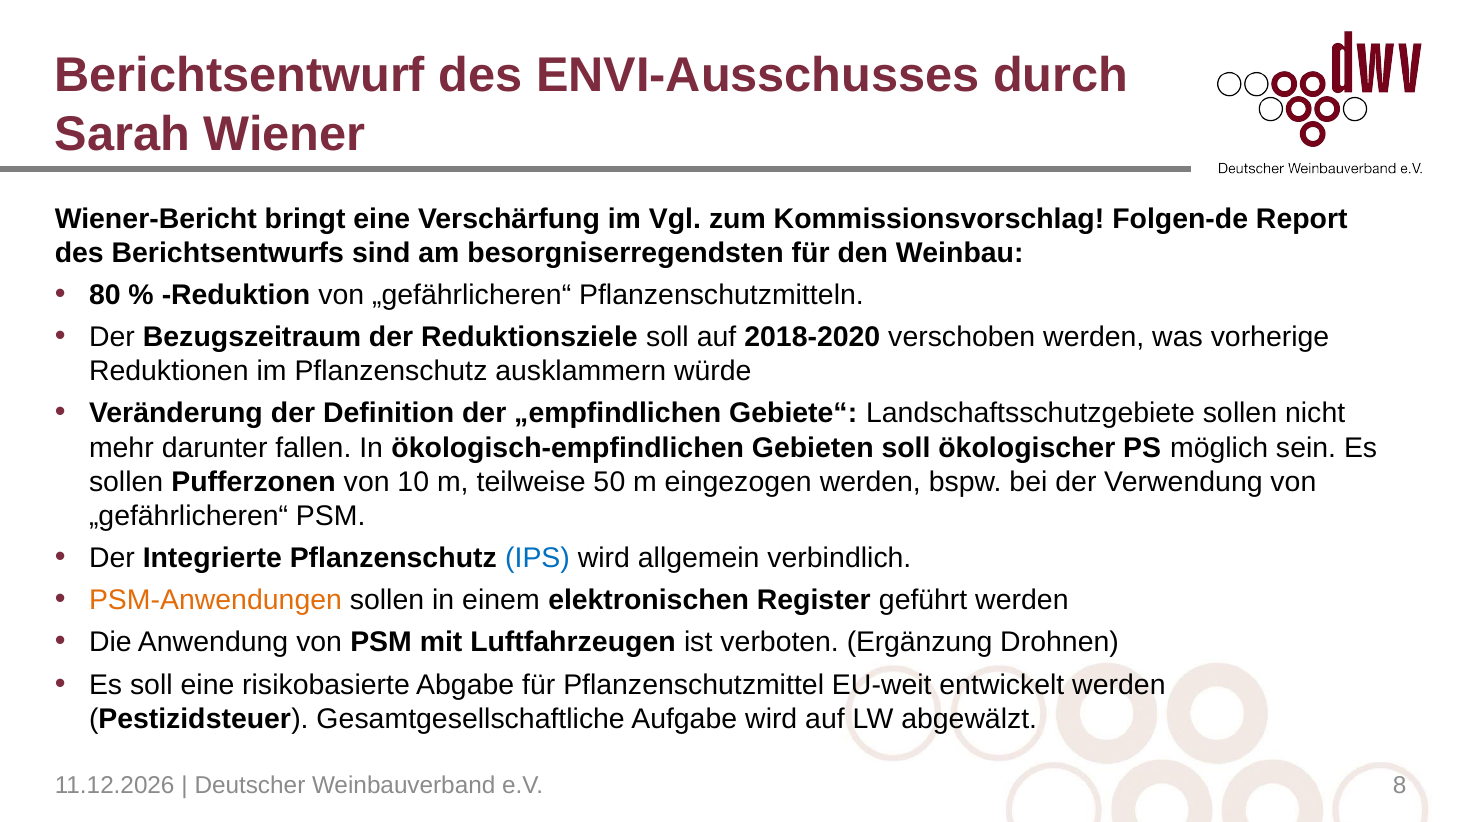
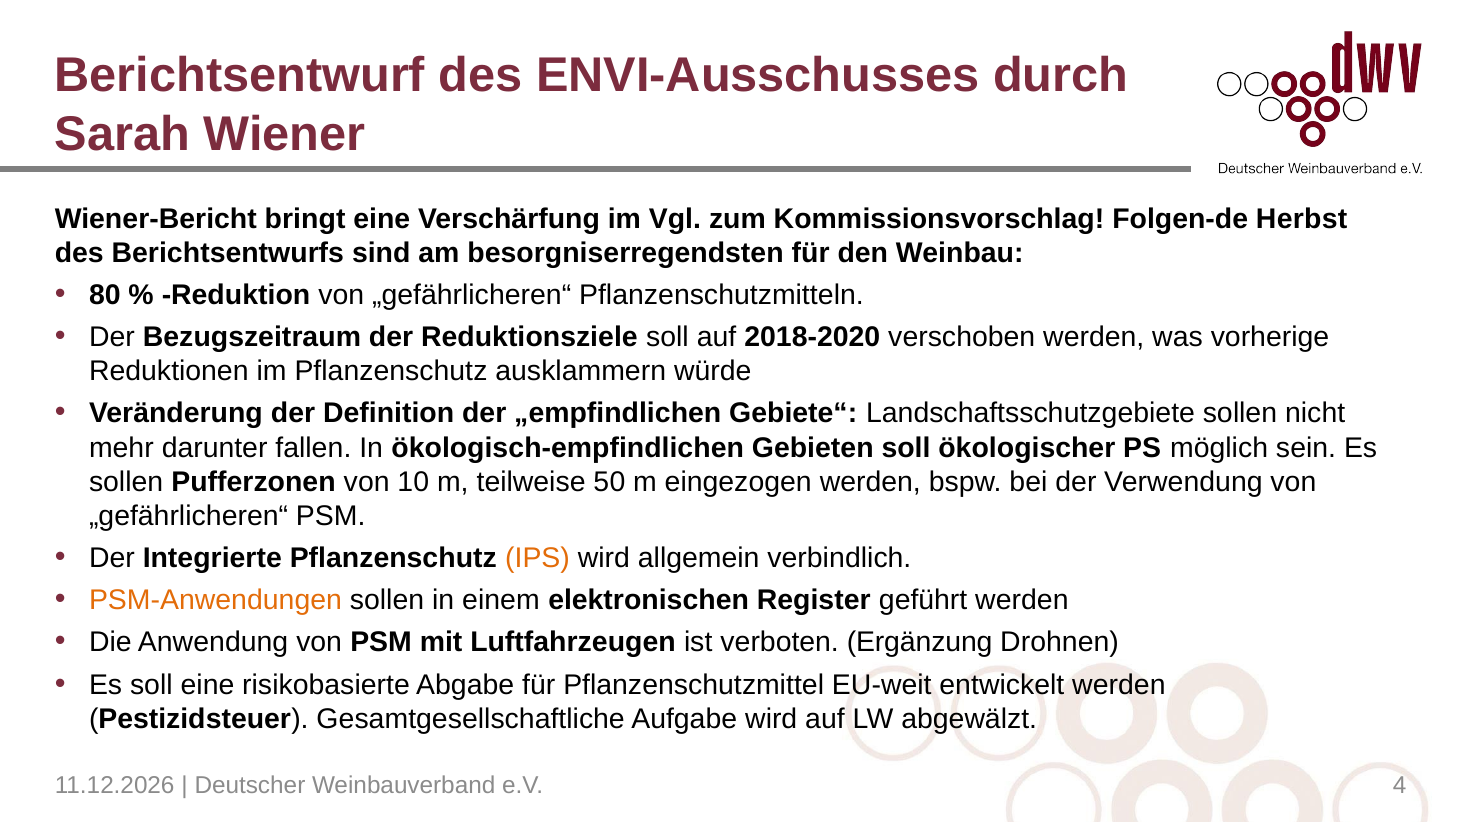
Report: Report -> Herbst
IPS colour: blue -> orange
8: 8 -> 4
